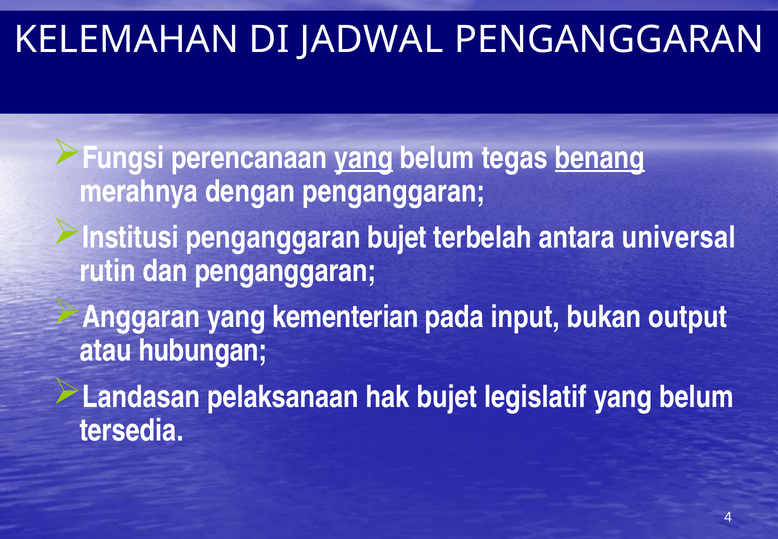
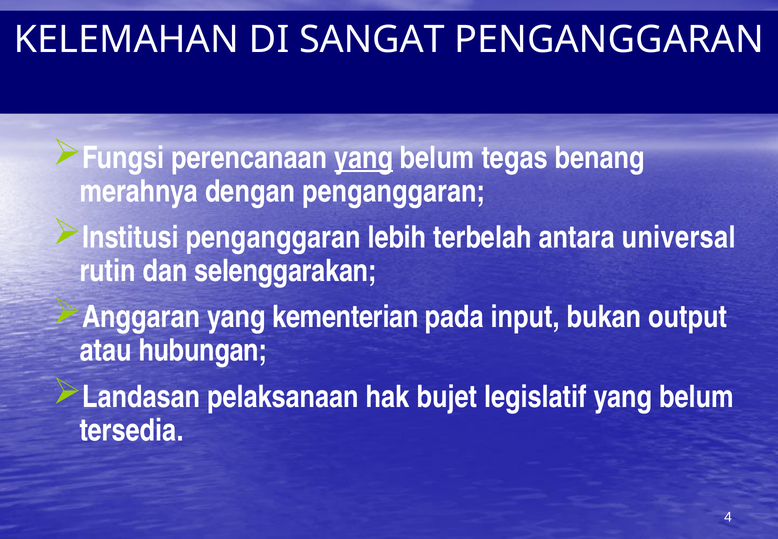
JADWAL: JADWAL -> SANGAT
benang underline: present -> none
penganggaran bujet: bujet -> lebih
dan penganggaran: penganggaran -> selenggarakan
